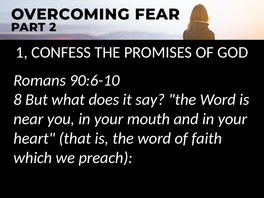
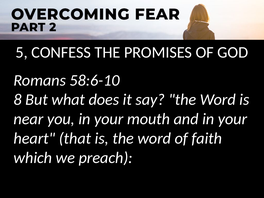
1: 1 -> 5
90:6-10: 90:6-10 -> 58:6-10
